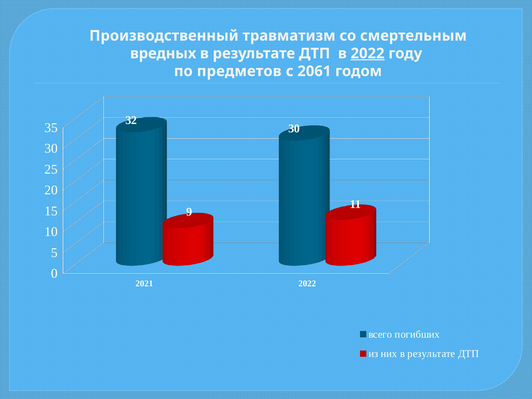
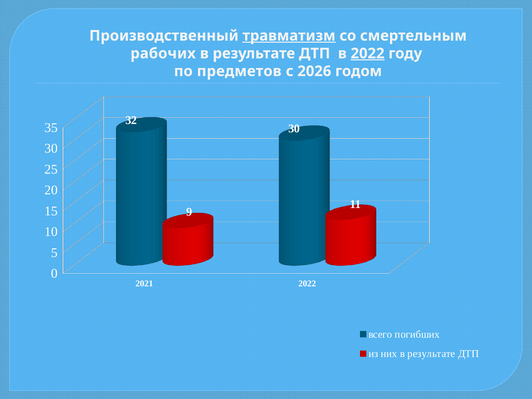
травматизм underline: none -> present
вредных: вредных -> рабочих
2061: 2061 -> 2026
